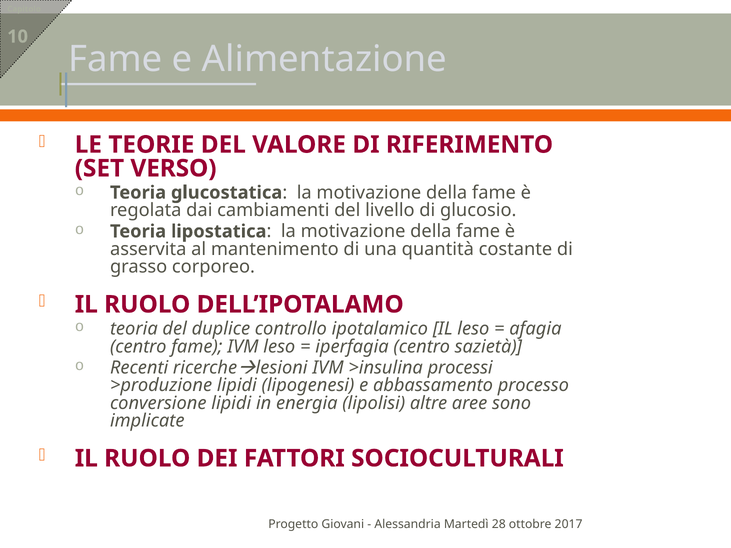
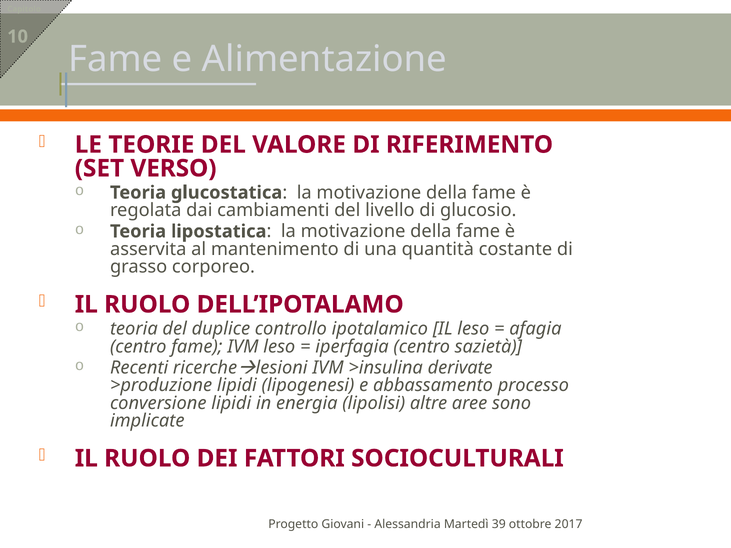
processi: processi -> derivate
28: 28 -> 39
